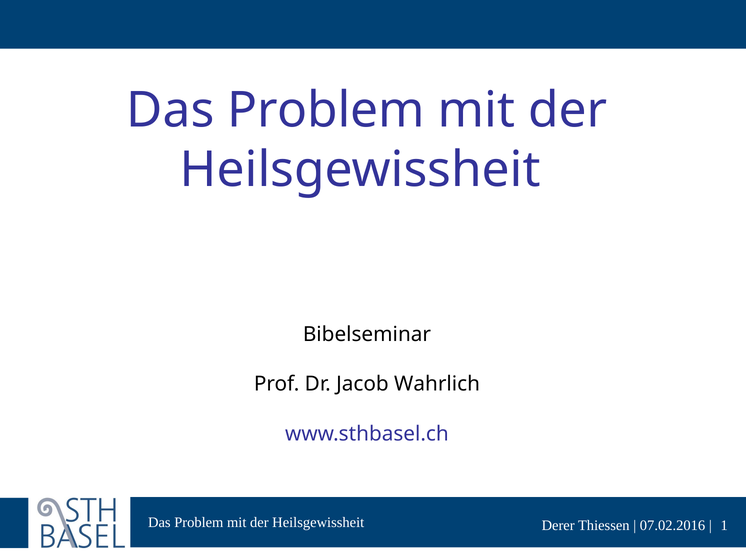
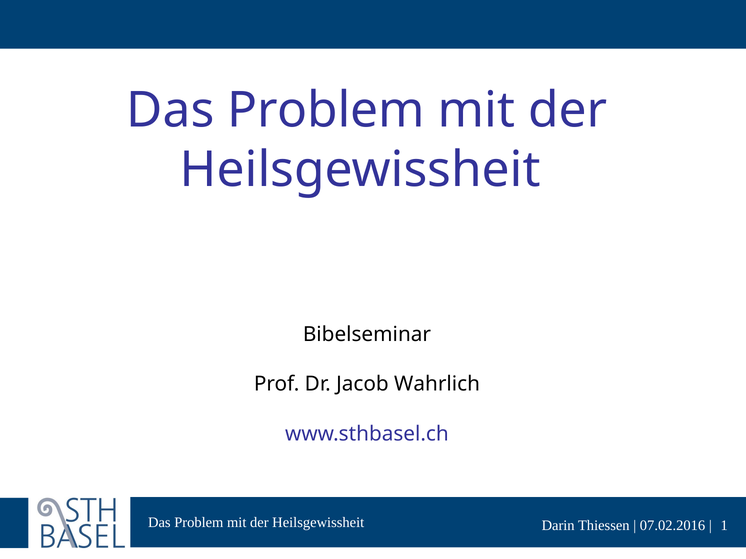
Derer: Derer -> Darin
